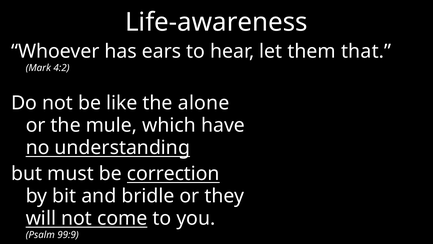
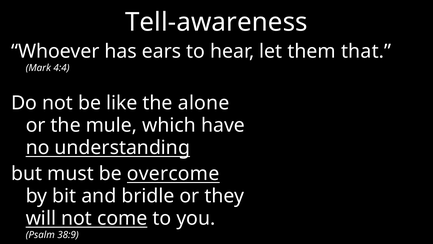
Life-awareness: Life-awareness -> Tell-awareness
4:2: 4:2 -> 4:4
correction: correction -> overcome
99:9: 99:9 -> 38:9
